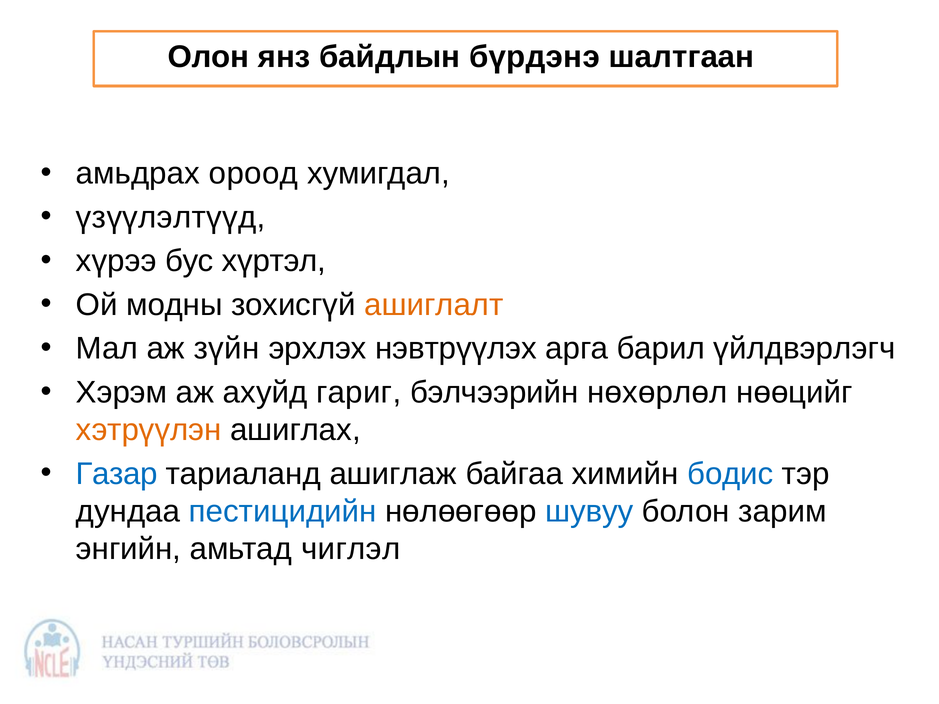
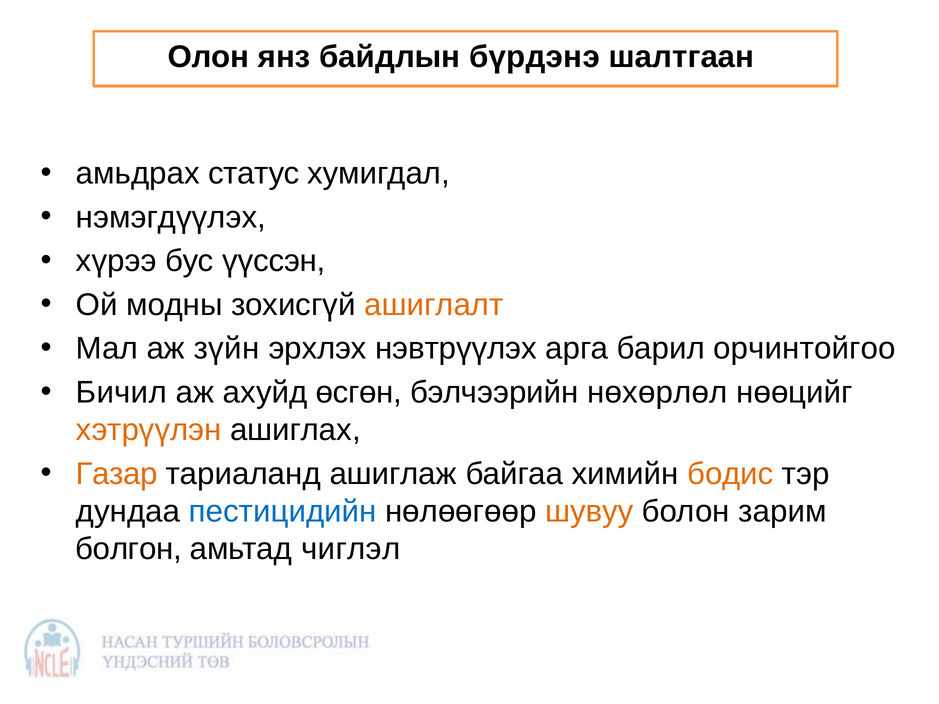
ороод: ороод -> статус
үзүүлэлтүүд: үзүүлэлтүүд -> нэмэгдүүлэх
хүртэл: хүртэл -> үүссэн
үйлдвэрлэгч: үйлдвэрлэгч -> орчинтойгоо
Хэрэм: Хэрэм -> Бичил
гариг: гариг -> өсгөн
Газар colour: blue -> orange
бодис colour: blue -> orange
шувуу colour: blue -> orange
энгийн: энгийн -> болгон
